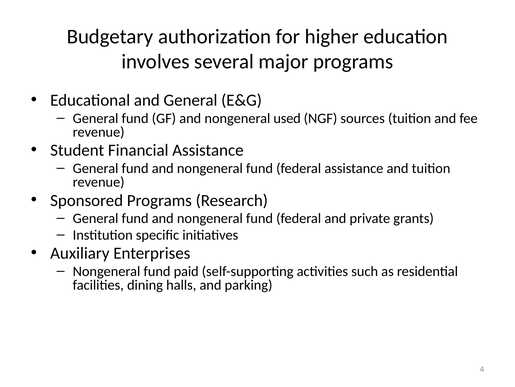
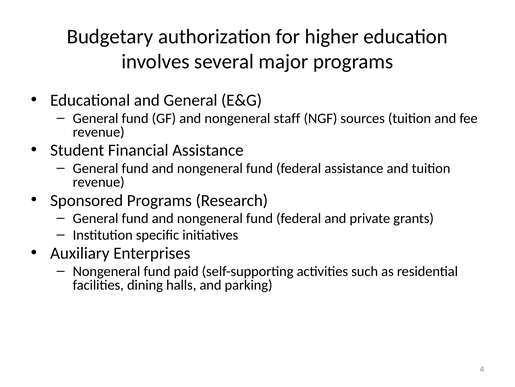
used: used -> staff
